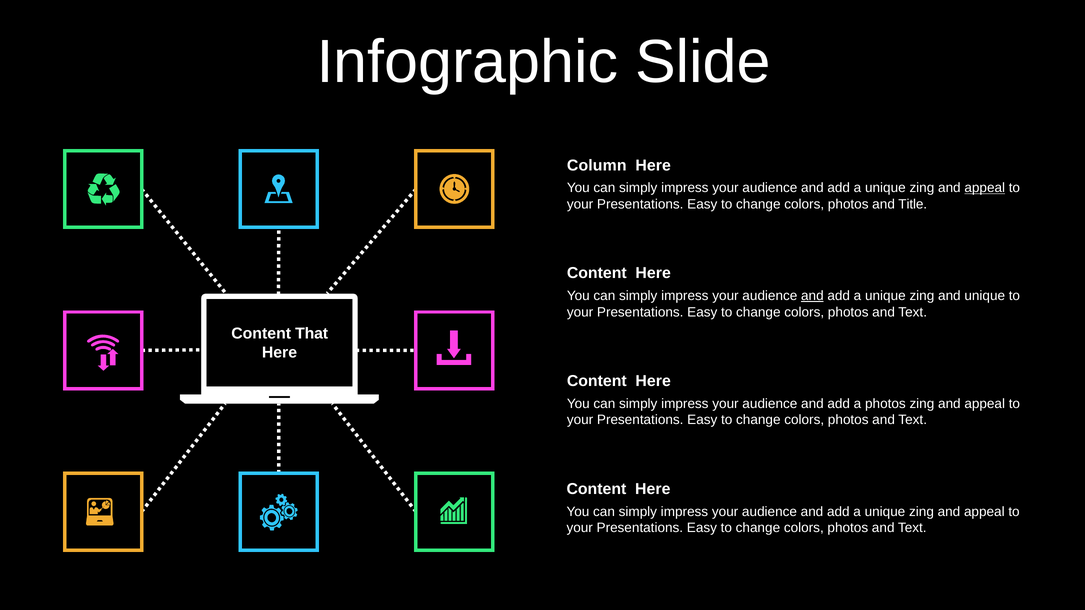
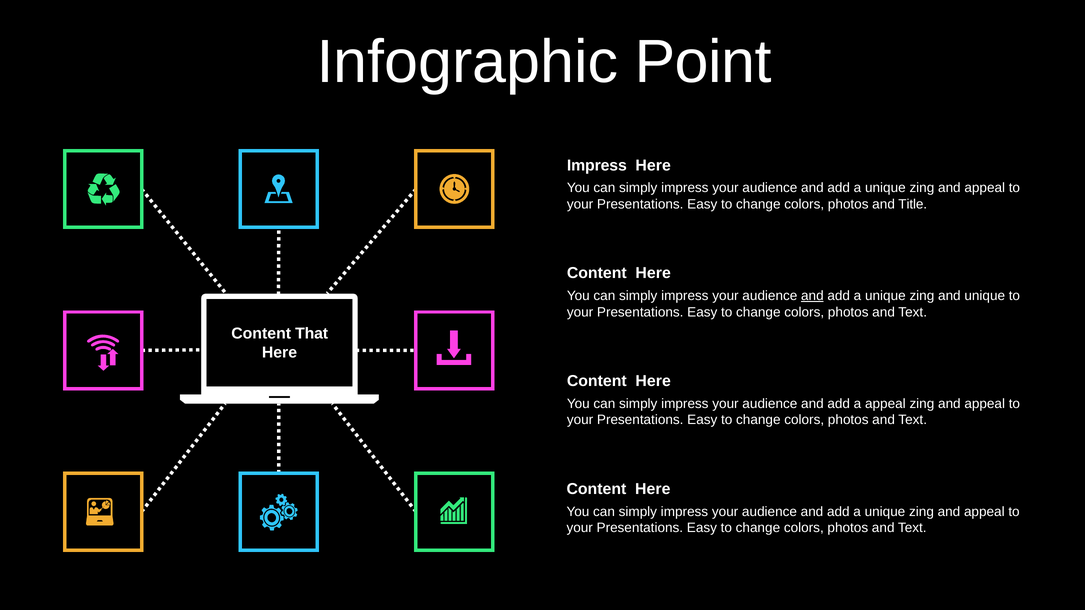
Slide: Slide -> Point
Column at (597, 165): Column -> Impress
appeal at (985, 188) underline: present -> none
a photos: photos -> appeal
